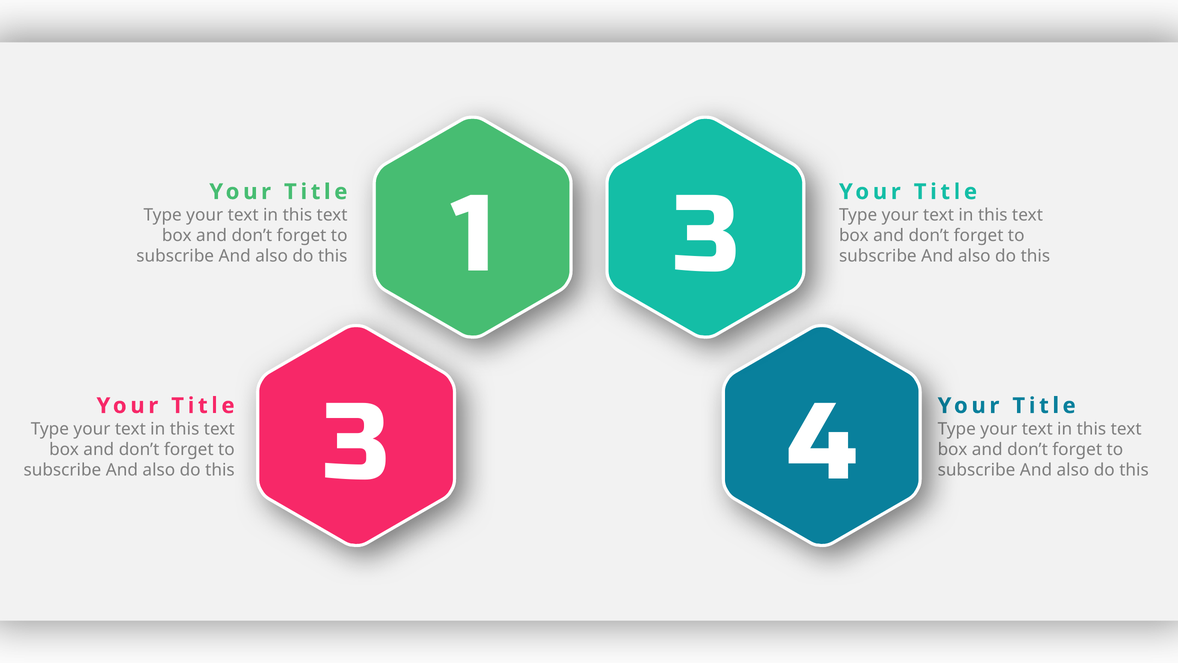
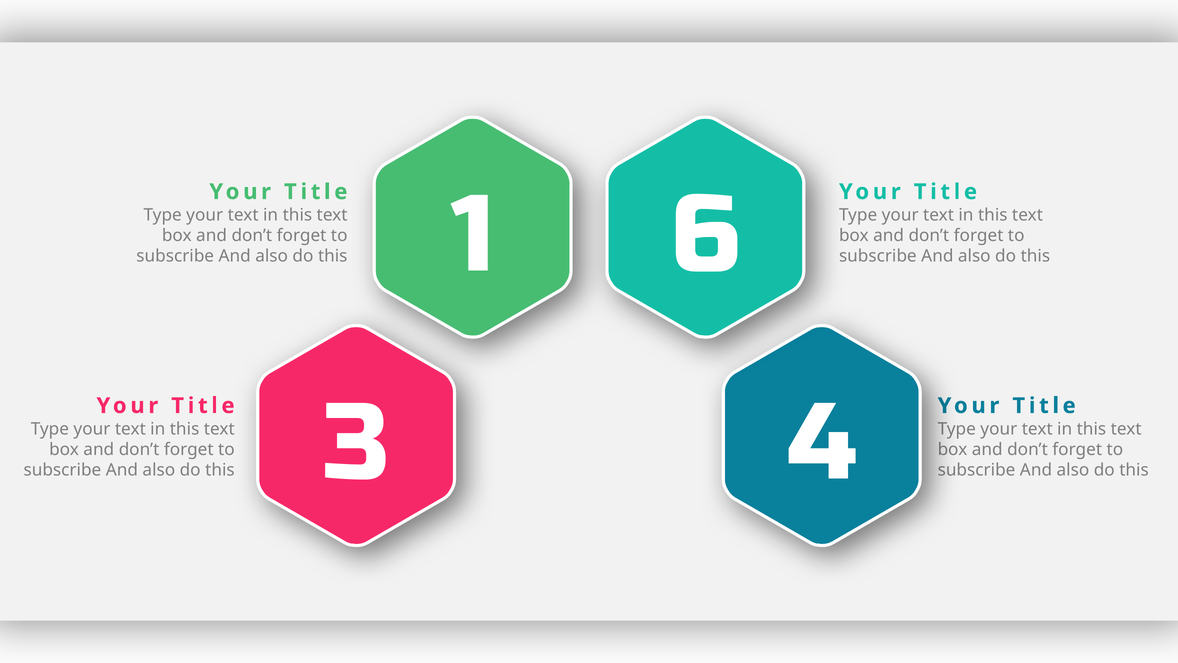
1 3: 3 -> 6
